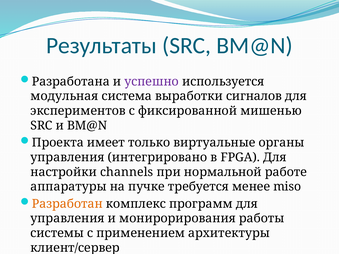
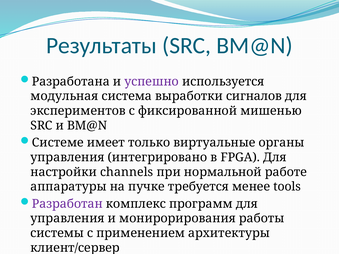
Проекта: Проекта -> Системе
miso: miso -> tools
Разработан colour: orange -> purple
